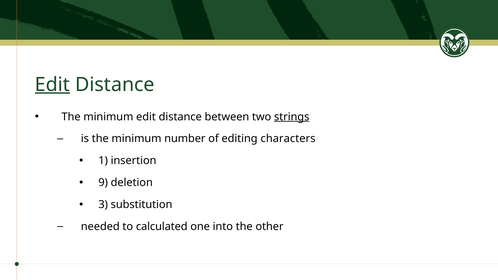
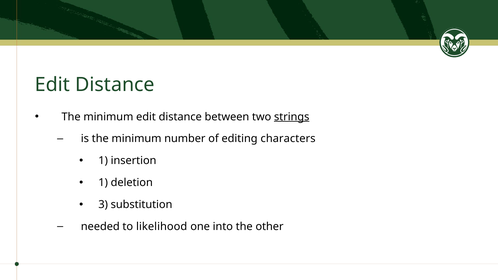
Edit at (53, 85) underline: present -> none
9 at (103, 183): 9 -> 1
calculated: calculated -> likelihood
